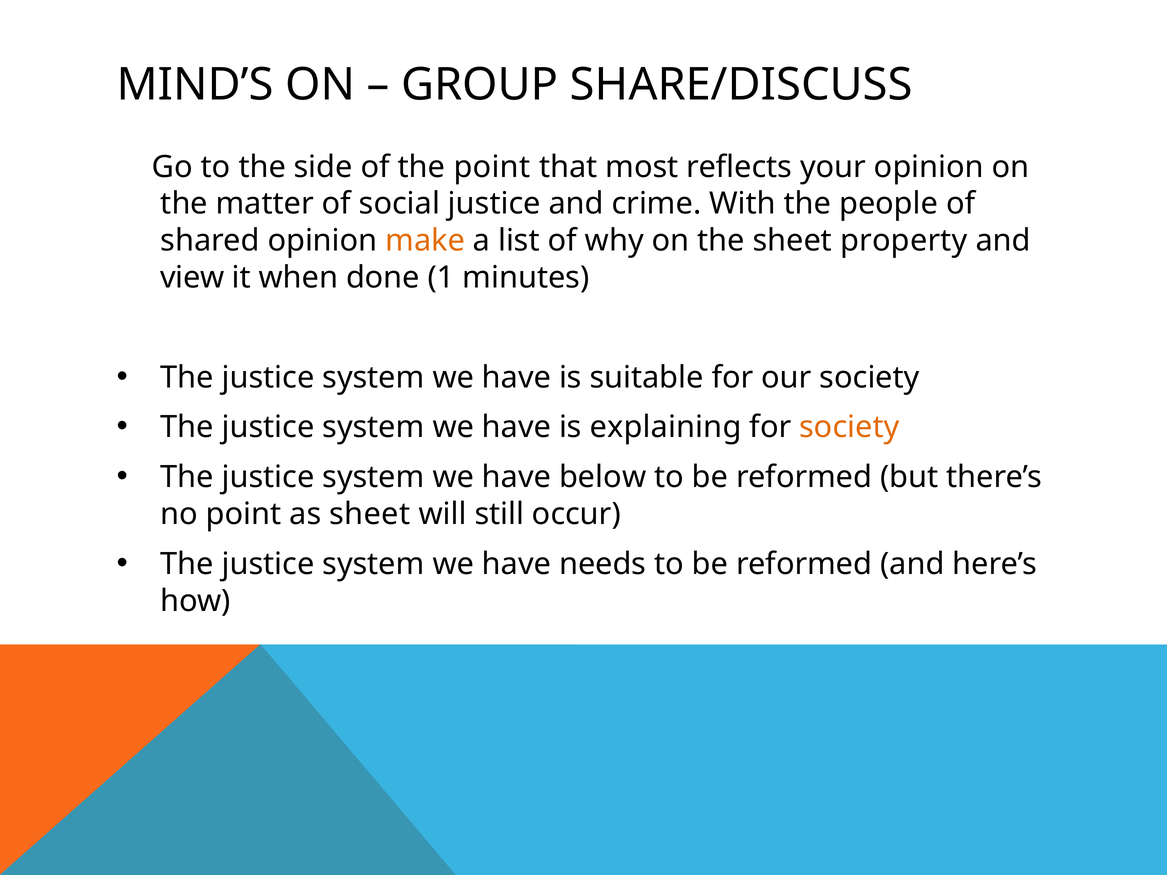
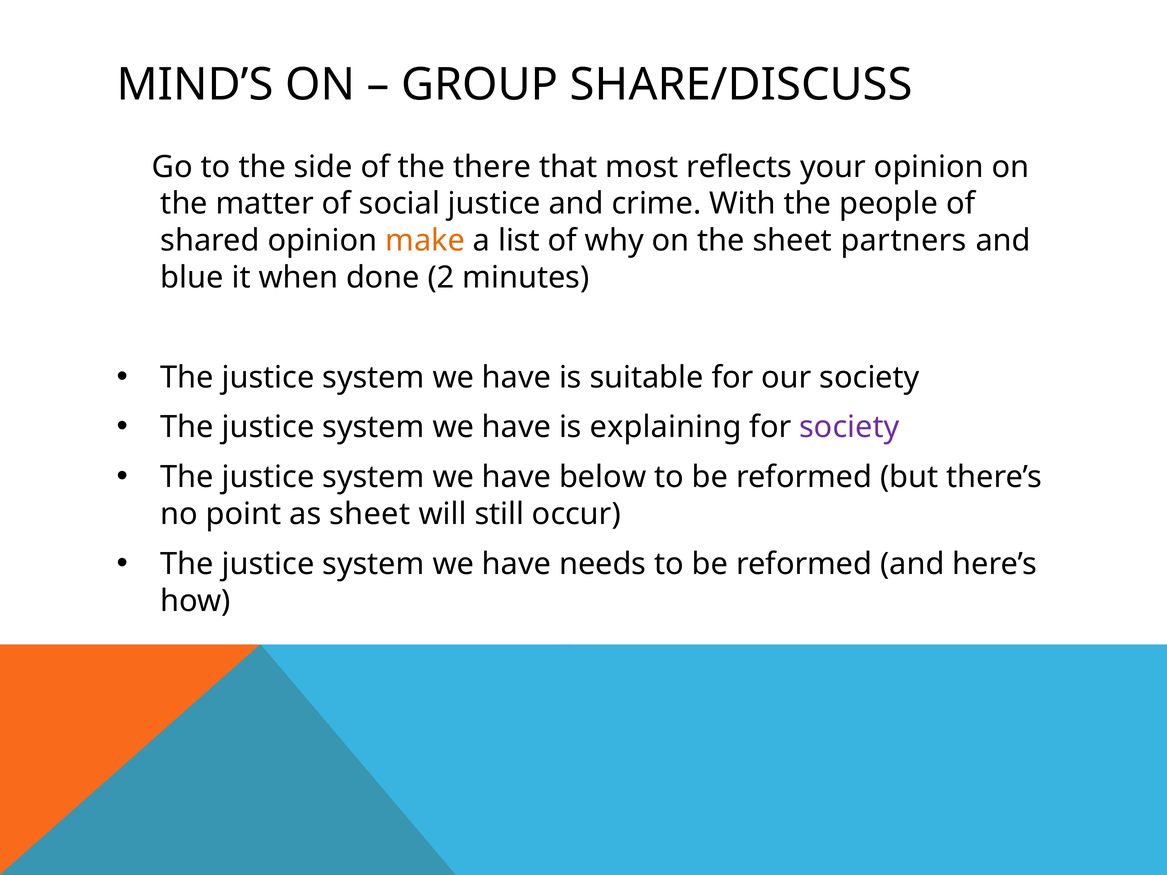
the point: point -> there
property: property -> partners
view: view -> blue
1: 1 -> 2
society at (849, 427) colour: orange -> purple
